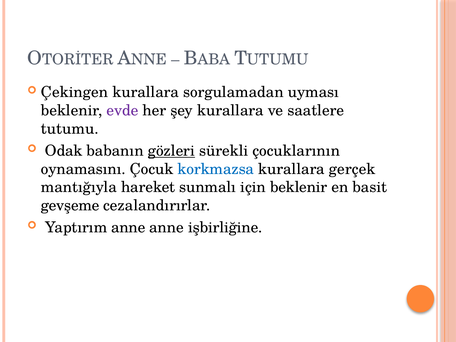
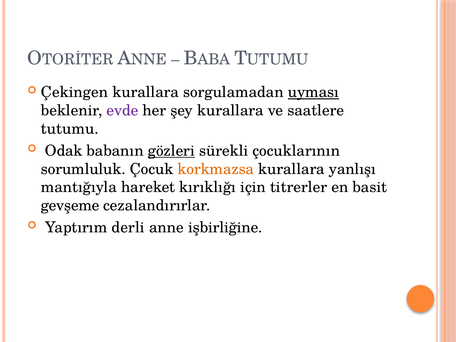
uyması underline: none -> present
oynamasını: oynamasını -> sorumluluk
korkmazsa colour: blue -> orange
gerçek: gerçek -> yanlışı
sunmalı: sunmalı -> kırıklığı
için beklenir: beklenir -> titrerler
Yaptırım anne: anne -> derli
